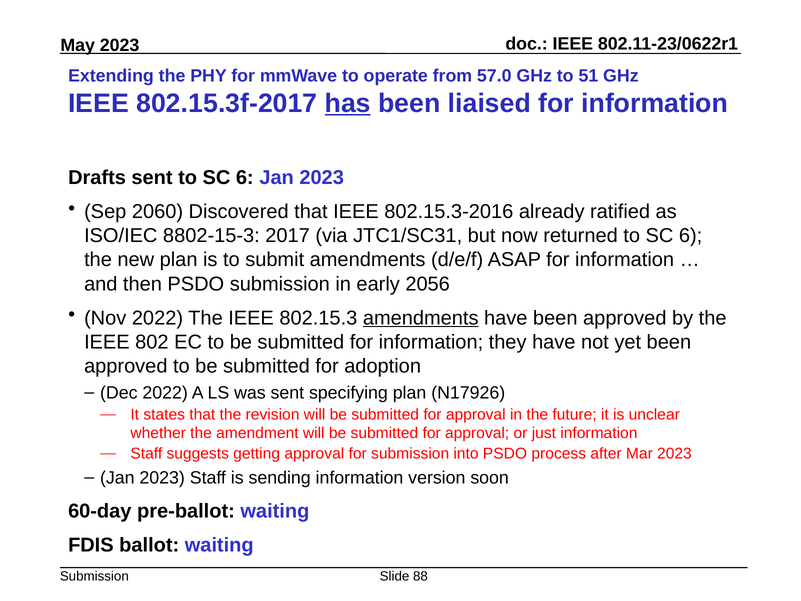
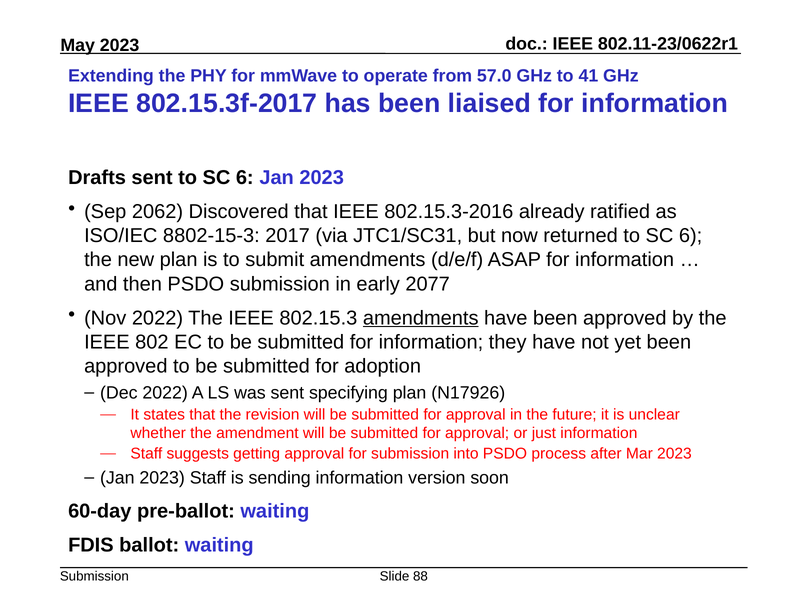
51: 51 -> 41
has underline: present -> none
2060: 2060 -> 2062
2056: 2056 -> 2077
